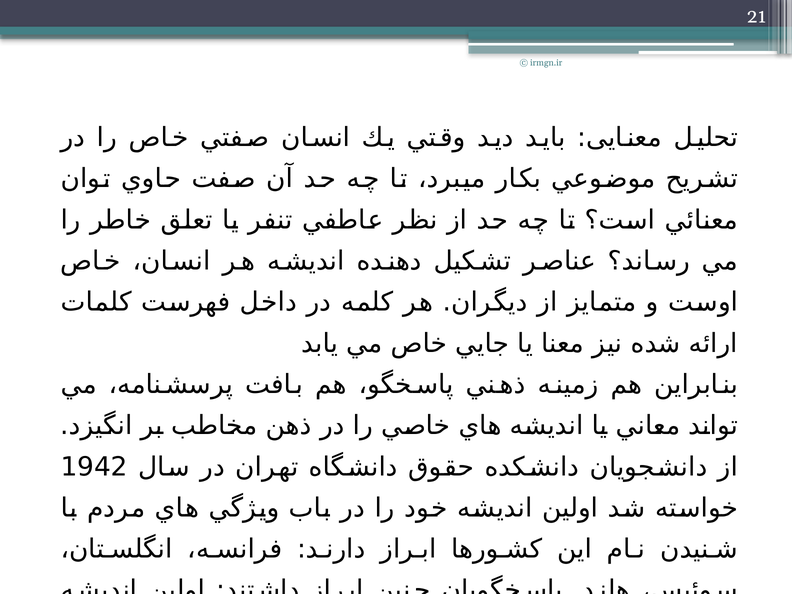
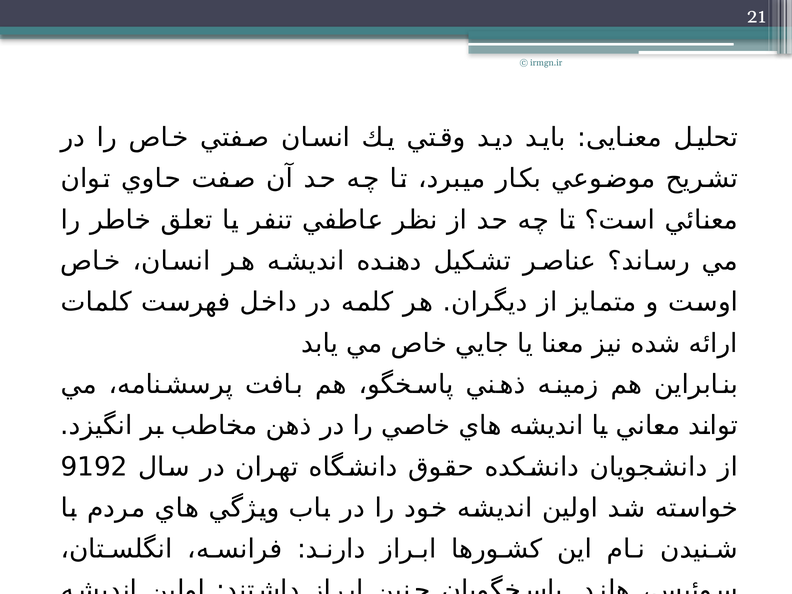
1942: 1942 -> 9192
